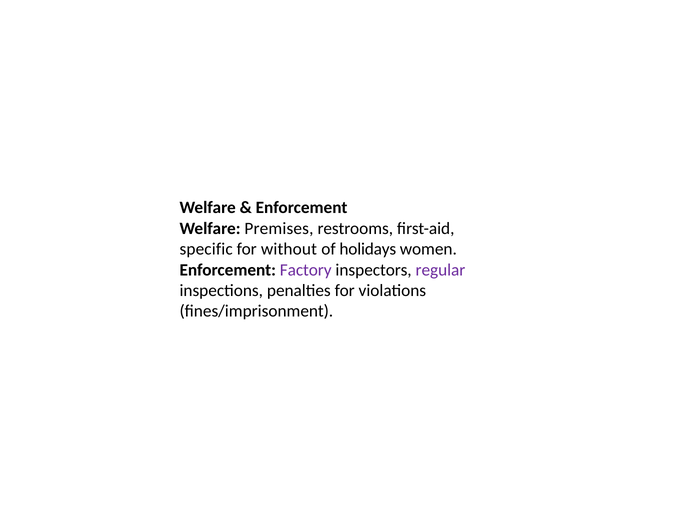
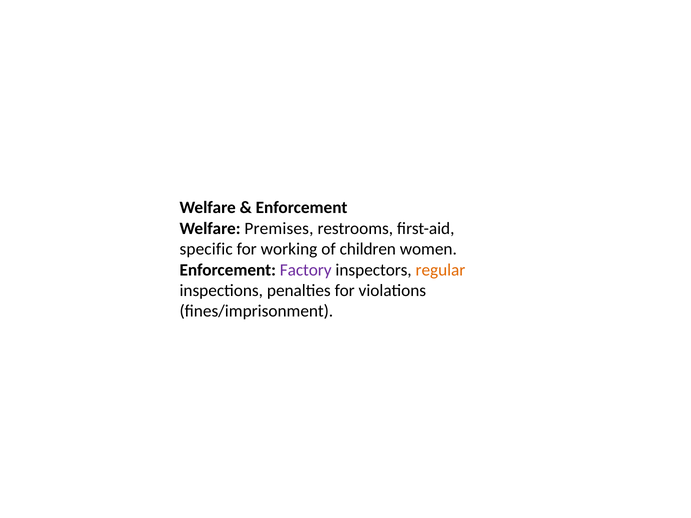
without: without -> working
holidays: holidays -> children
regular colour: purple -> orange
